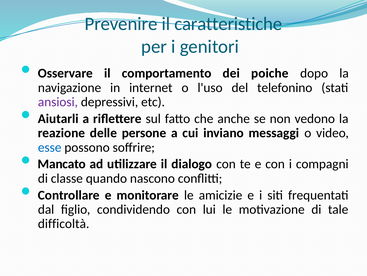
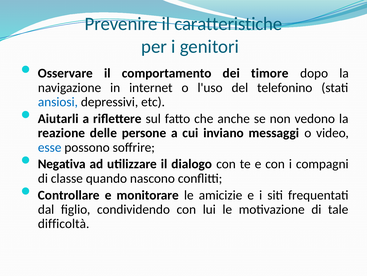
poiche: poiche -> timore
ansiosi colour: purple -> blue
Mancato: Mancato -> Negativa
